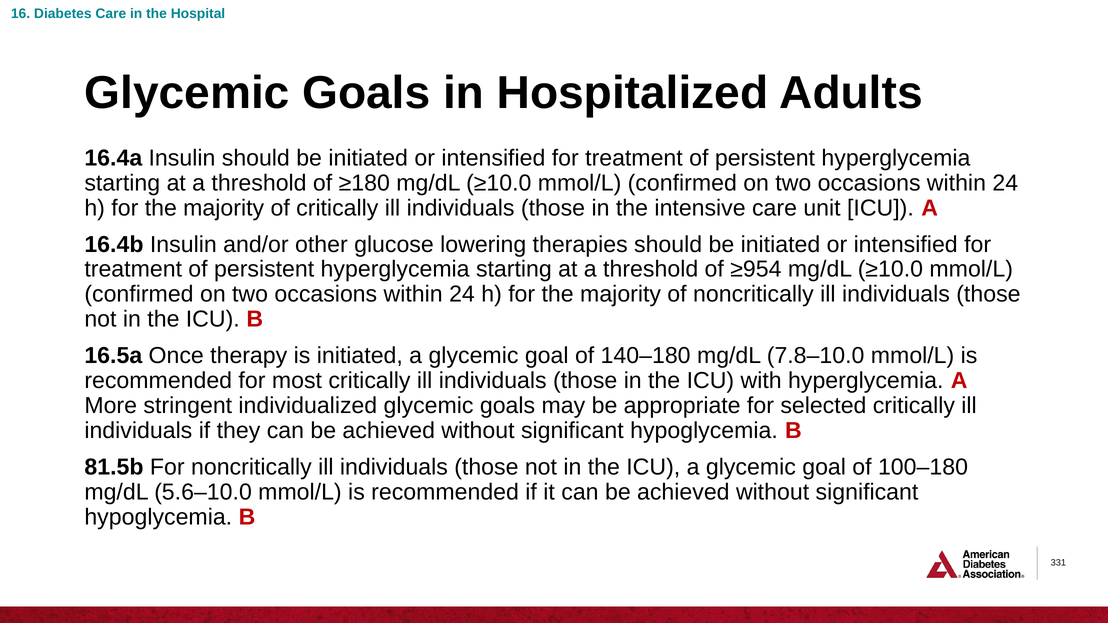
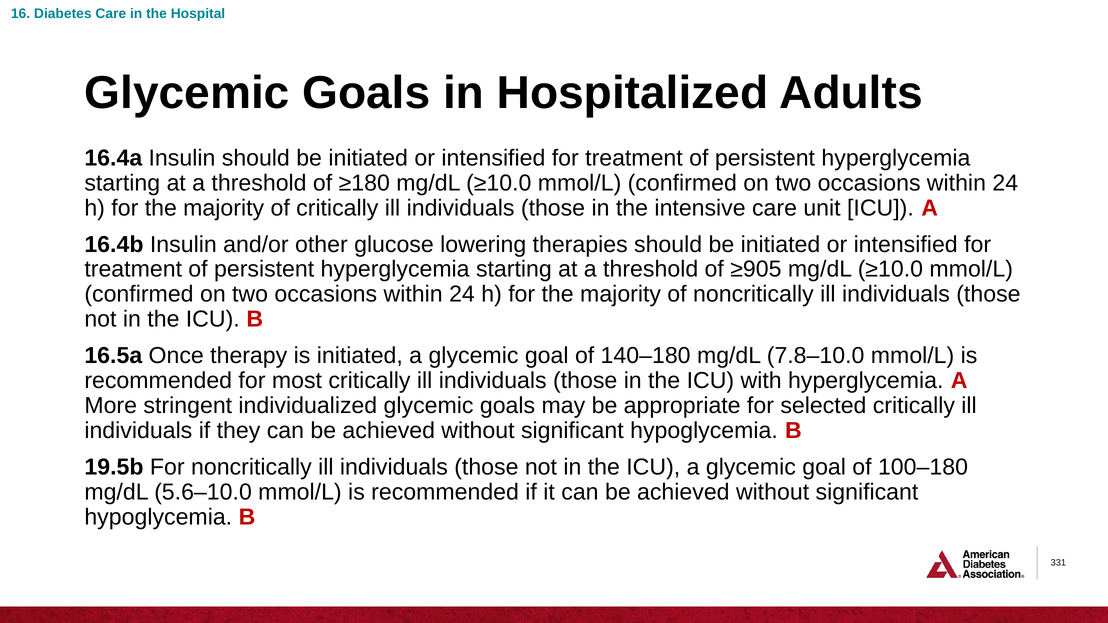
≥954: ≥954 -> ≥905
81.5b: 81.5b -> 19.5b
